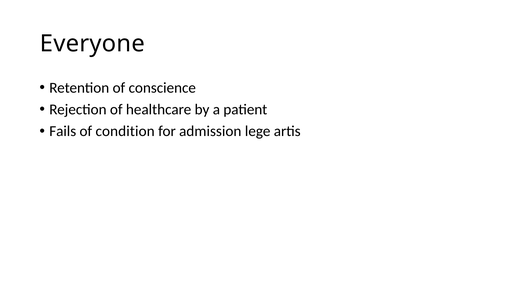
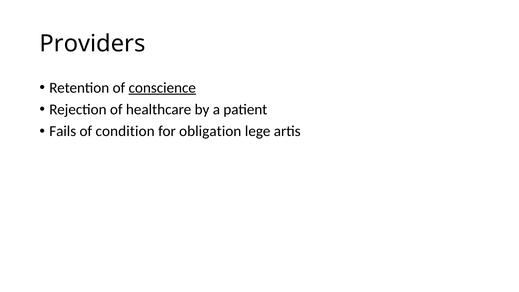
Everyone: Everyone -> Providers
conscience underline: none -> present
admission: admission -> obligation
